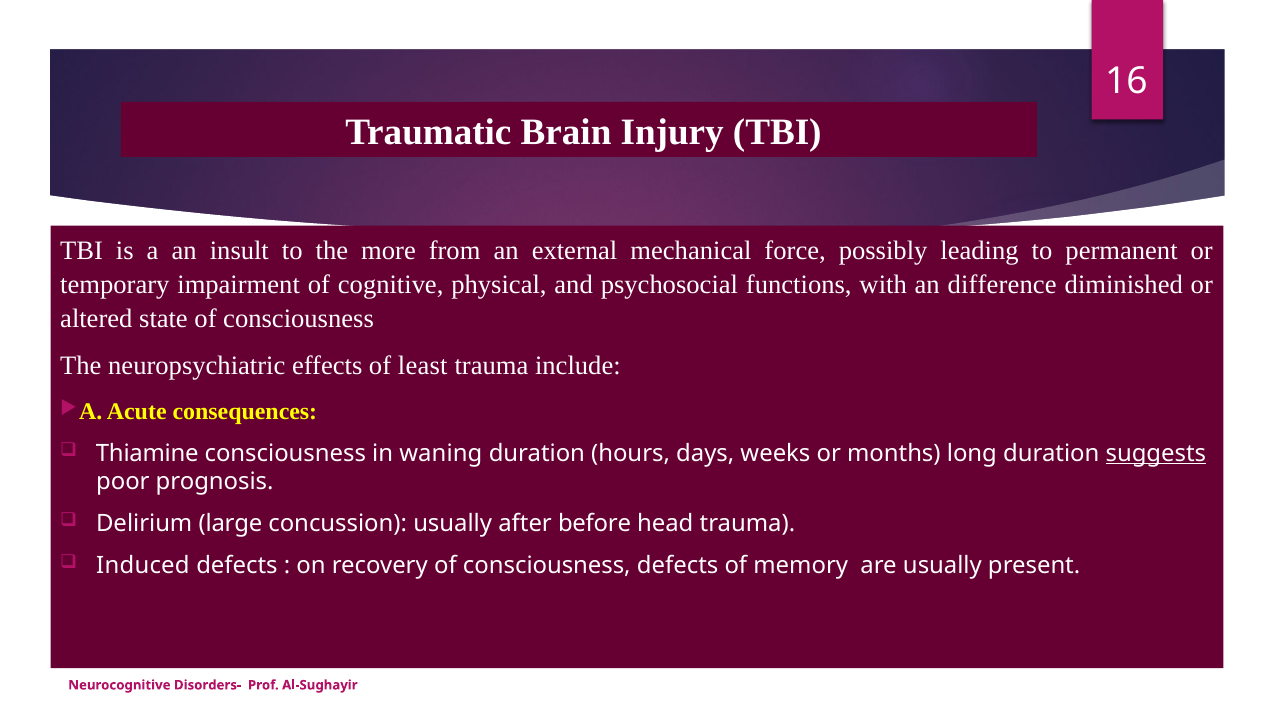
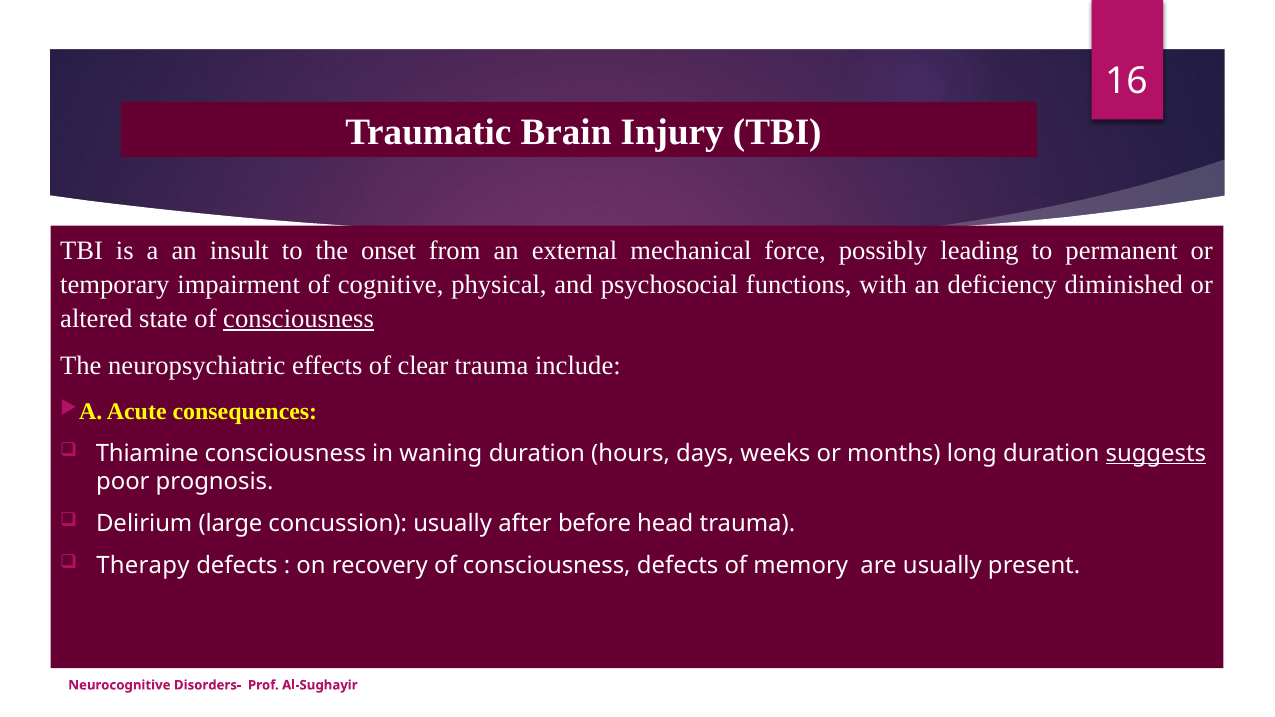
more: more -> onset
difference: difference -> deficiency
consciousness at (299, 319) underline: none -> present
least: least -> clear
Induced: Induced -> Therapy
